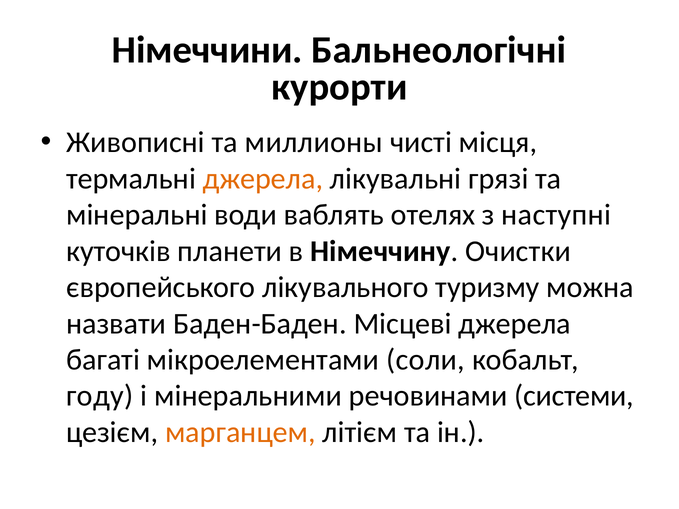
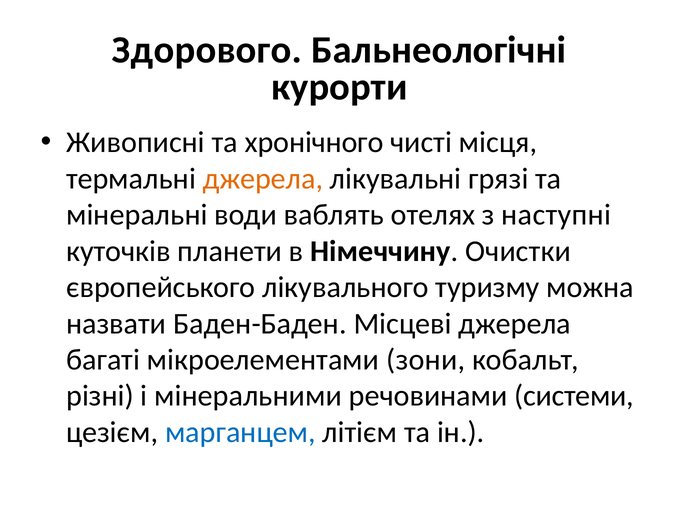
Німеччини: Німеччини -> Здорового
миллионы: миллионы -> хронічного
соли: соли -> зони
году: году -> різні
марганцем colour: orange -> blue
